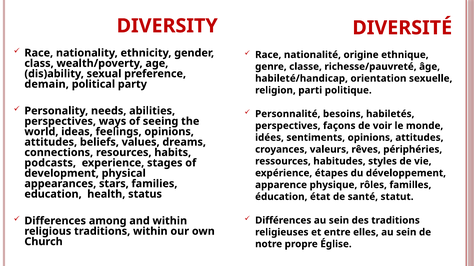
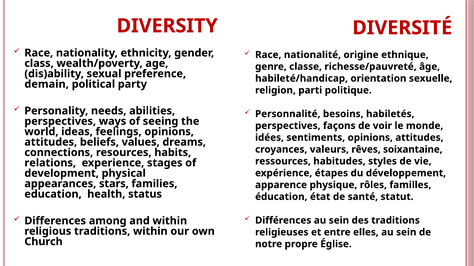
périphéries: périphéries -> soixantaine
podcasts: podcasts -> relations
